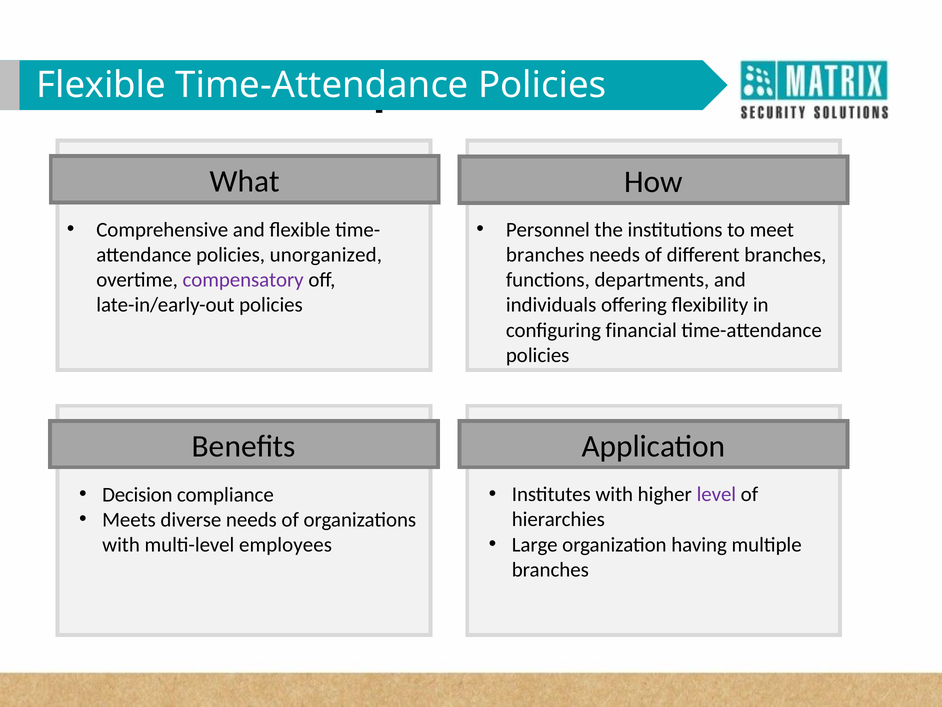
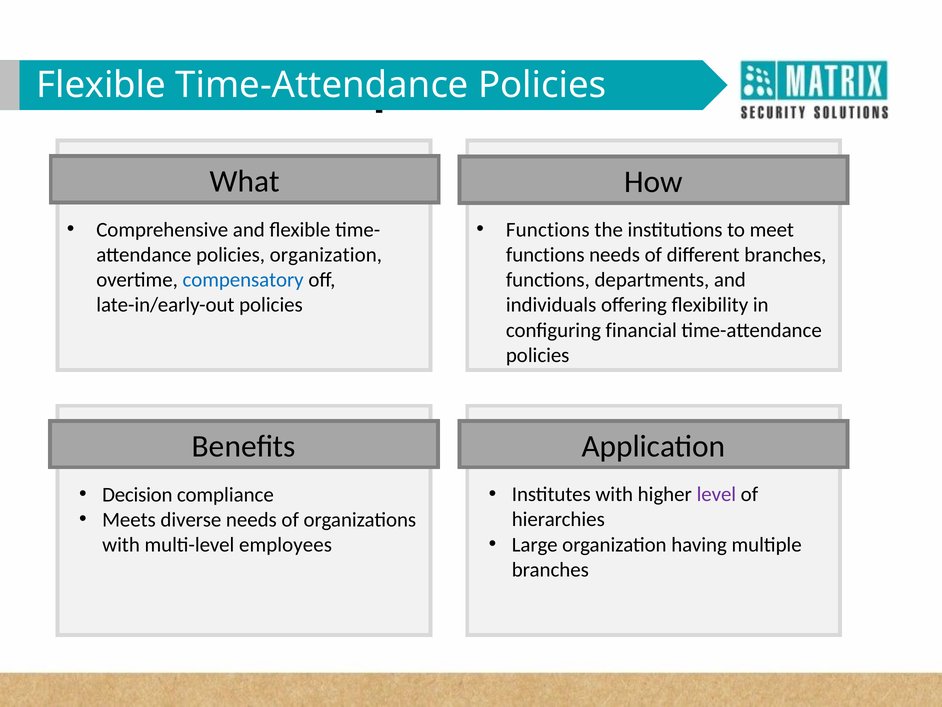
Personnel at (548, 230): Personnel -> Functions
policies unorganized: unorganized -> organization
branches at (545, 255): branches -> functions
compensatory colour: purple -> blue
